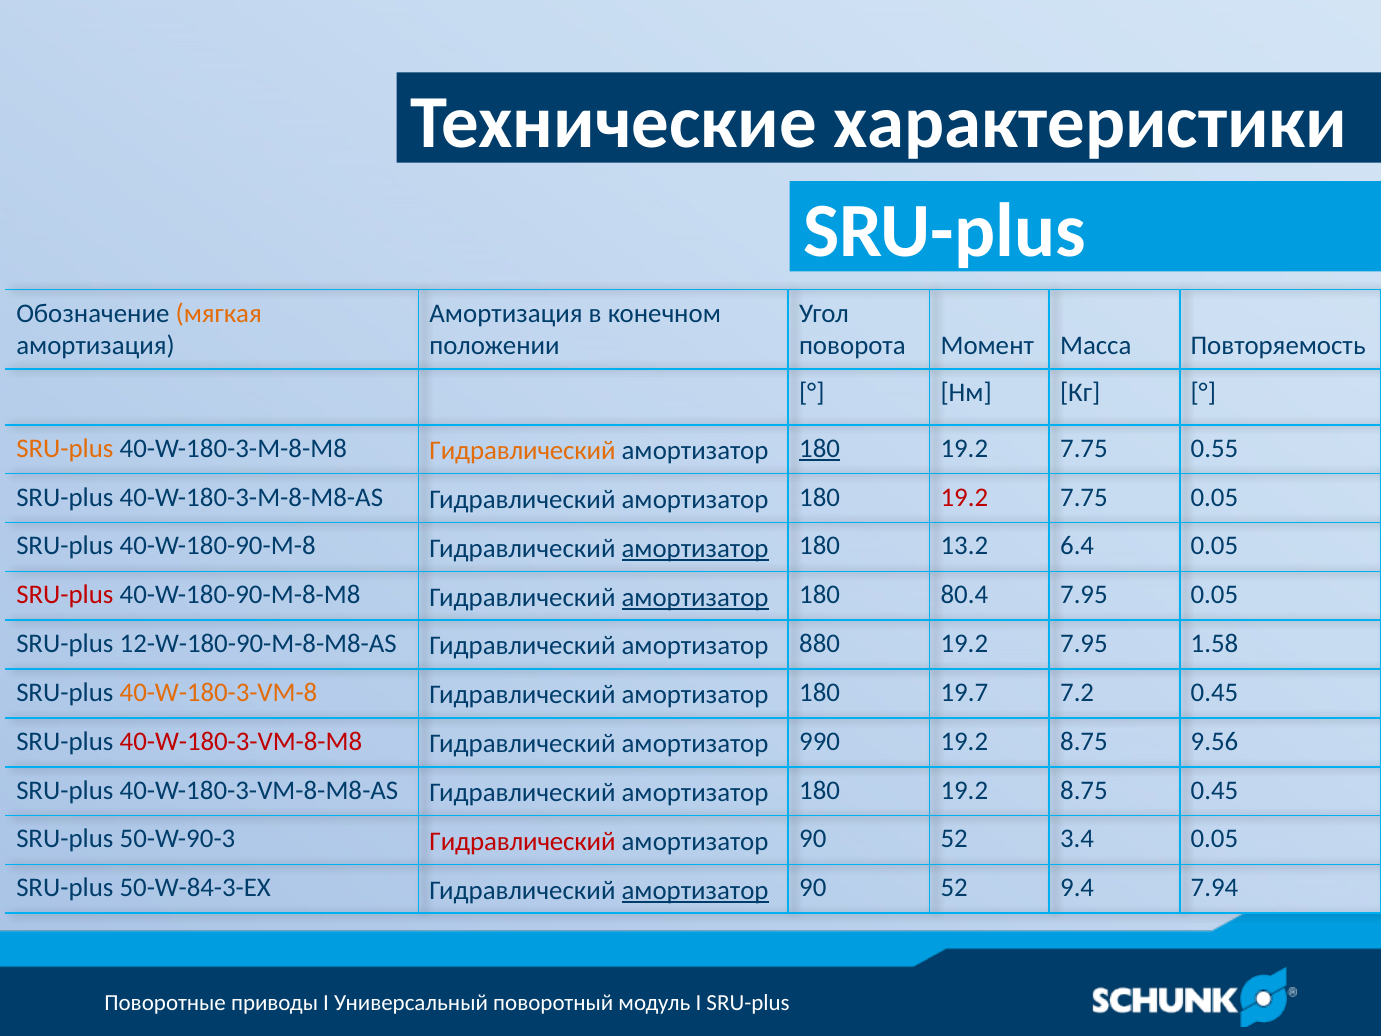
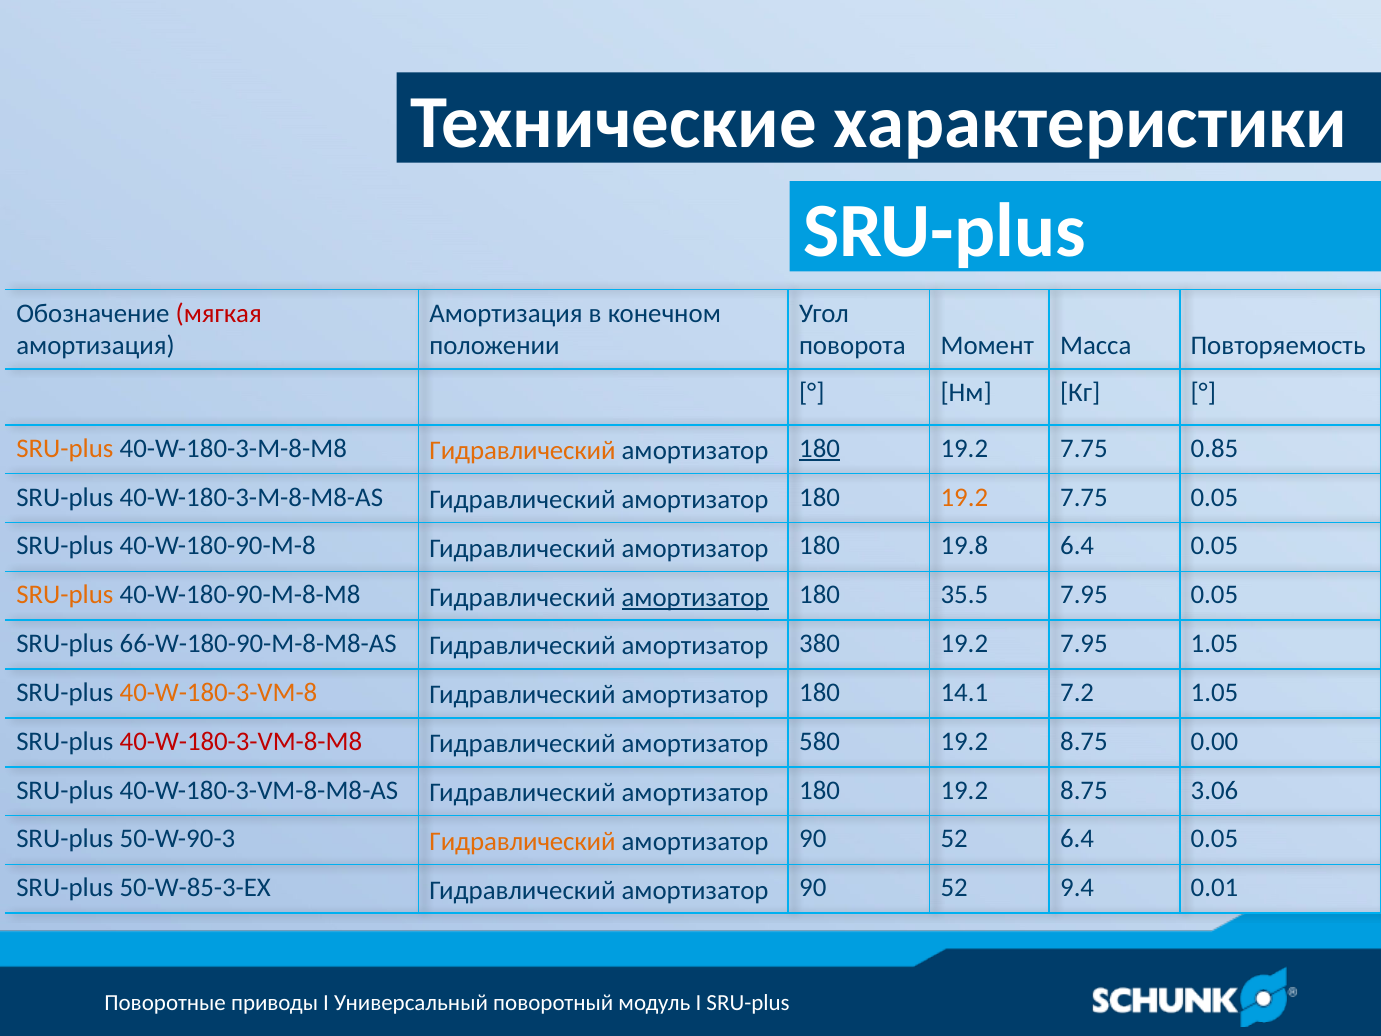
мягкая colour: orange -> red
0.55: 0.55 -> 0.85
19.2 at (964, 497) colour: red -> orange
амортизатор at (695, 548) underline: present -> none
13.2: 13.2 -> 19.8
SRU-plus at (65, 595) colour: red -> orange
80.4: 80.4 -> 35.5
12-W-180-90-M-8-M8-AS: 12-W-180-90-M-8-M8-AS -> 66-W-180-90-M-8-M8-AS
880: 880 -> 380
7.95 1.58: 1.58 -> 1.05
19.7: 19.7 -> 14.1
7.2 0.45: 0.45 -> 1.05
990: 990 -> 580
9.56: 9.56 -> 0.00
8.75 0.45: 0.45 -> 3.06
Гидравлический at (523, 841) colour: red -> orange
52 3.4: 3.4 -> 6.4
50-W-84-3-EX: 50-W-84-3-EX -> 50-W-85-3-EX
амортизатор at (695, 890) underline: present -> none
7.94: 7.94 -> 0.01
